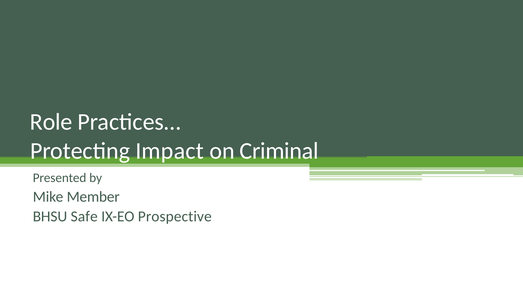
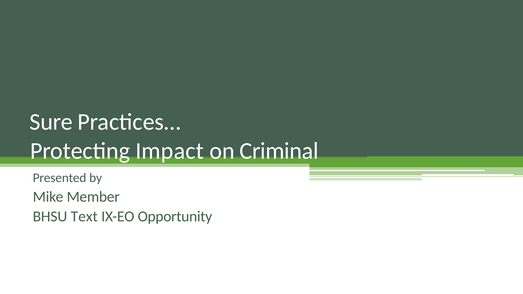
Role: Role -> Sure
Safe: Safe -> Text
Prospective: Prospective -> Opportunity
